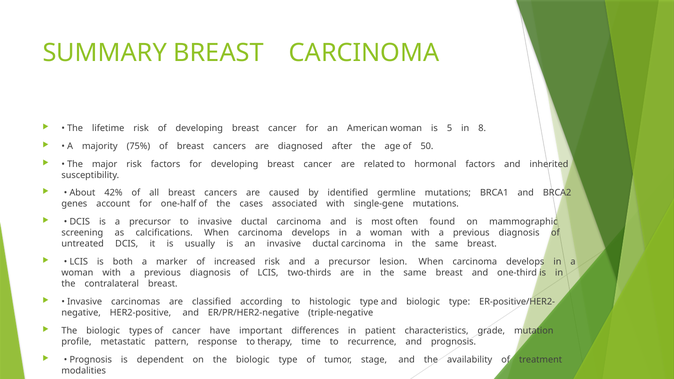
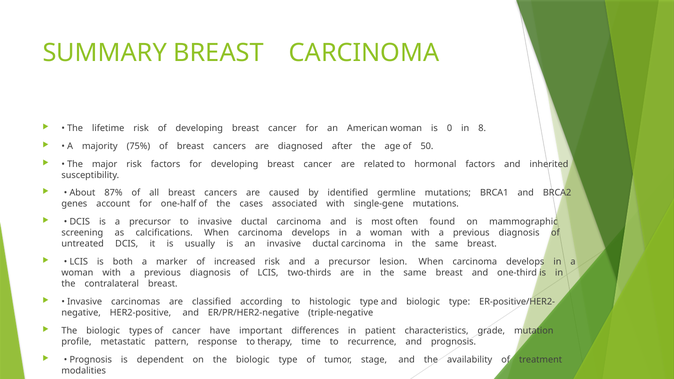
5: 5 -> 0
42%: 42% -> 87%
